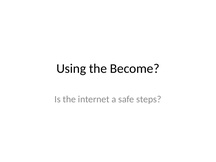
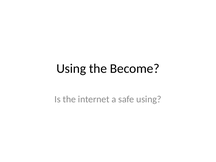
safe steps: steps -> using
